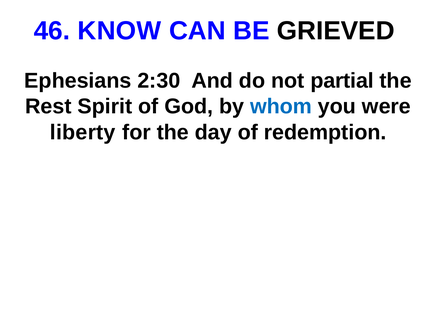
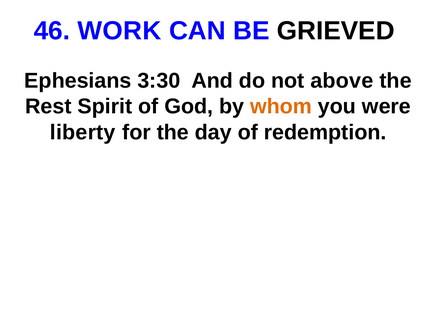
KNOW: KNOW -> WORK
2:30: 2:30 -> 3:30
partial: partial -> above
whom colour: blue -> orange
